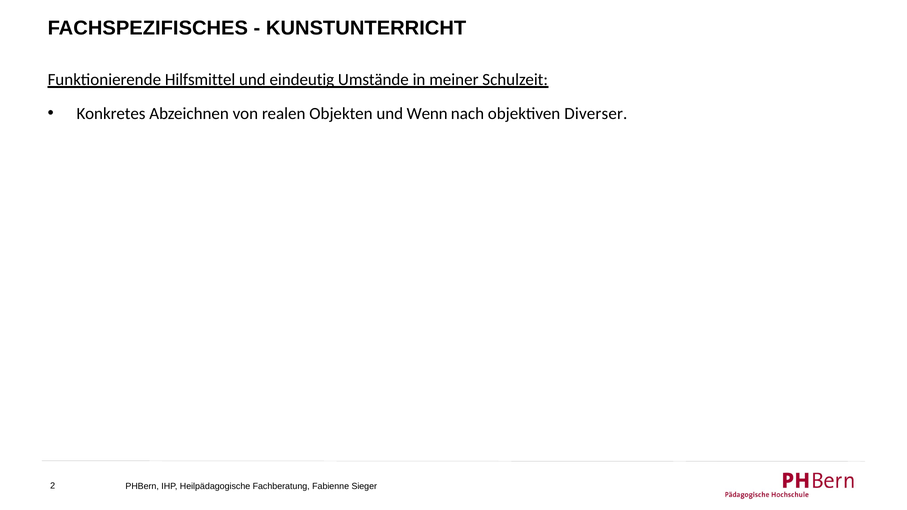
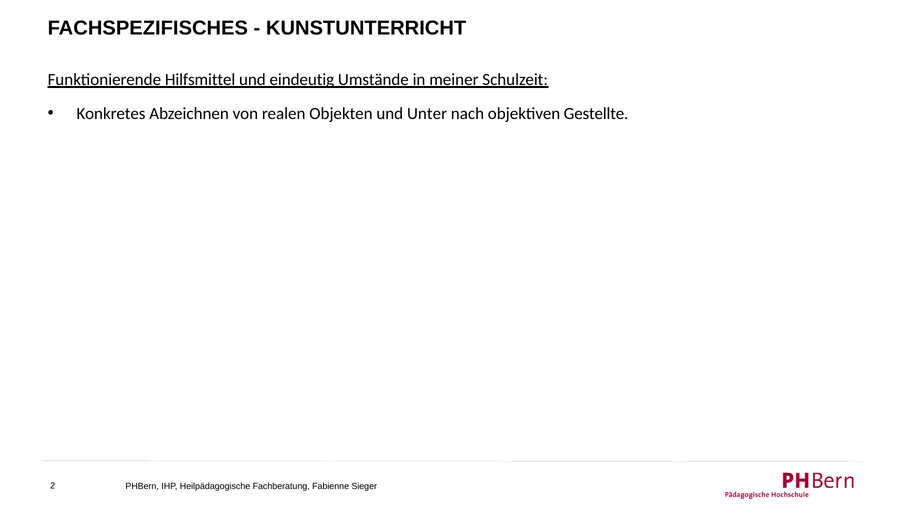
Wenn: Wenn -> Unter
Diverser: Diverser -> Gestellte
